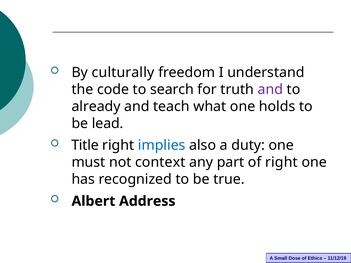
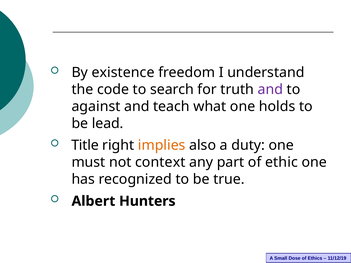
culturally: culturally -> existence
already: already -> against
implies colour: blue -> orange
of right: right -> ethic
Address: Address -> Hunters
